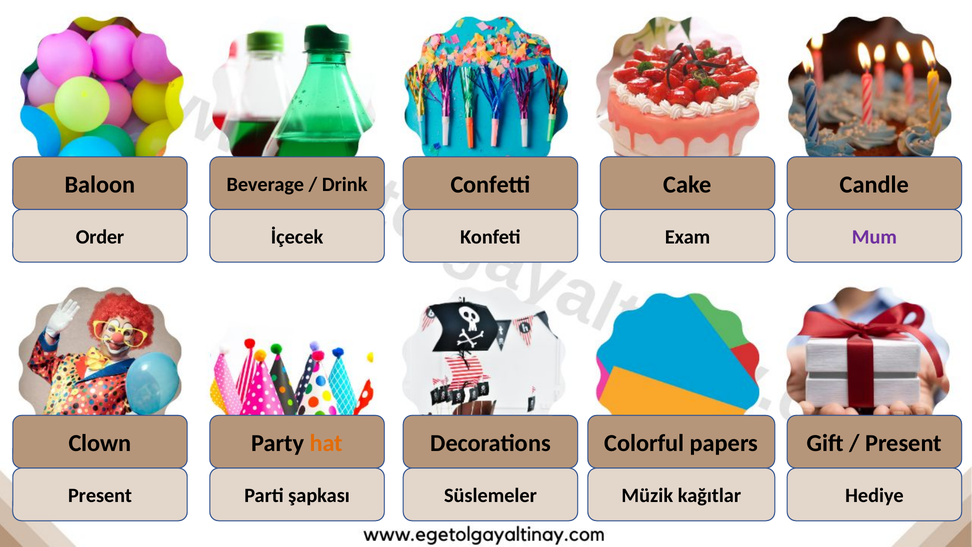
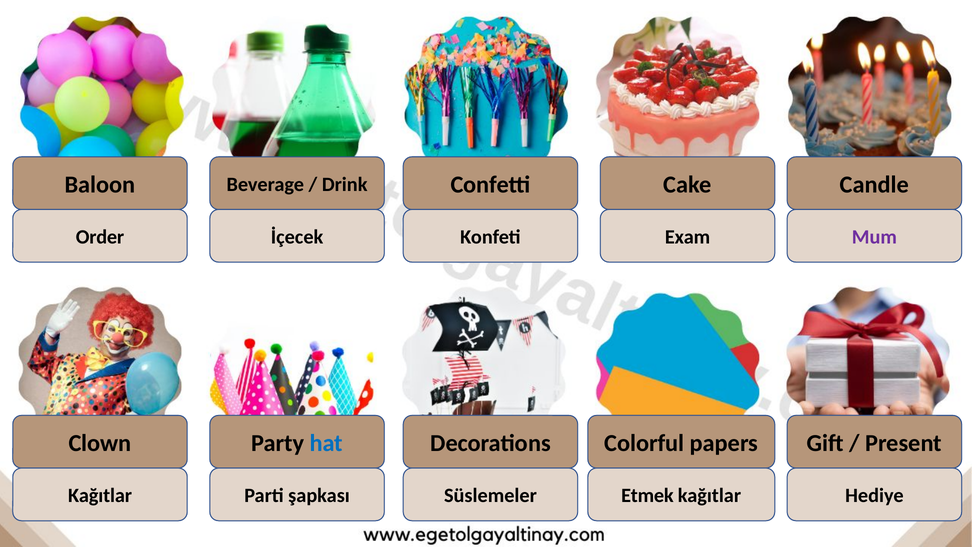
hat colour: orange -> blue
Present at (100, 496): Present -> Kağıtlar
Müzik: Müzik -> Etmek
